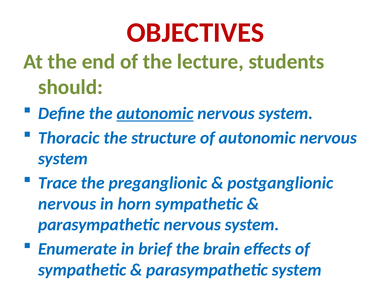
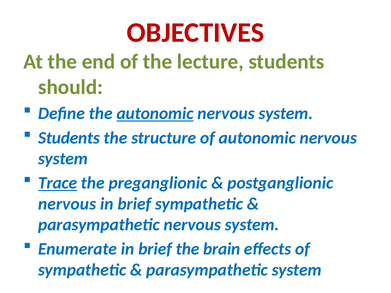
Thoracic at (69, 138): Thoracic -> Students
Trace underline: none -> present
horn at (134, 204): horn -> brief
